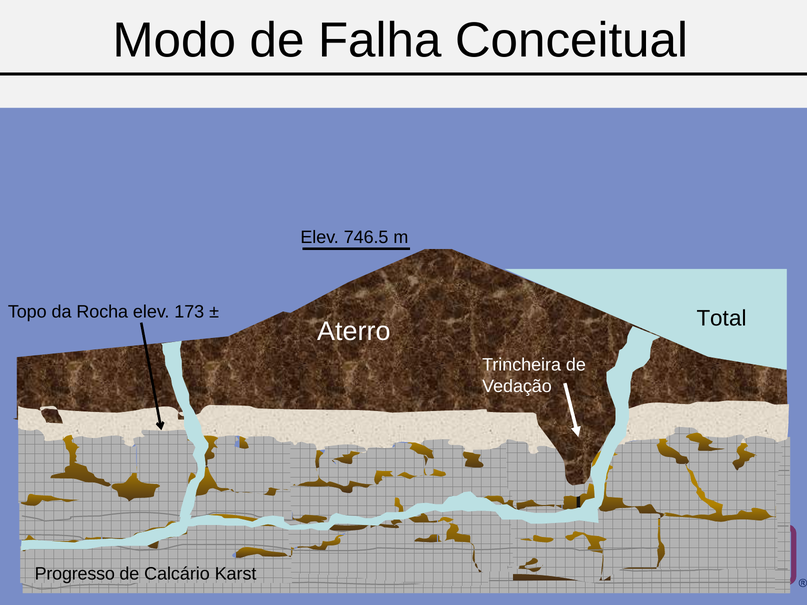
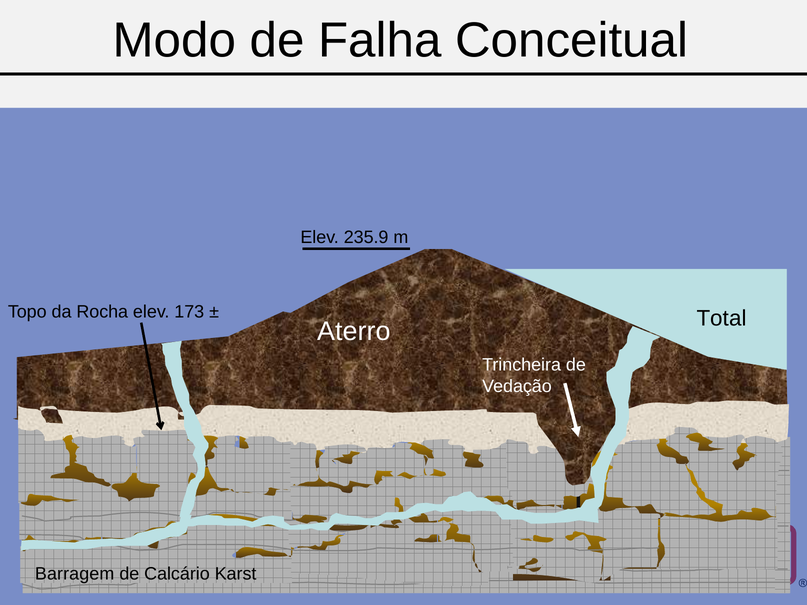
746.5: 746.5 -> 235.9
Progresso: Progresso -> Barragem
